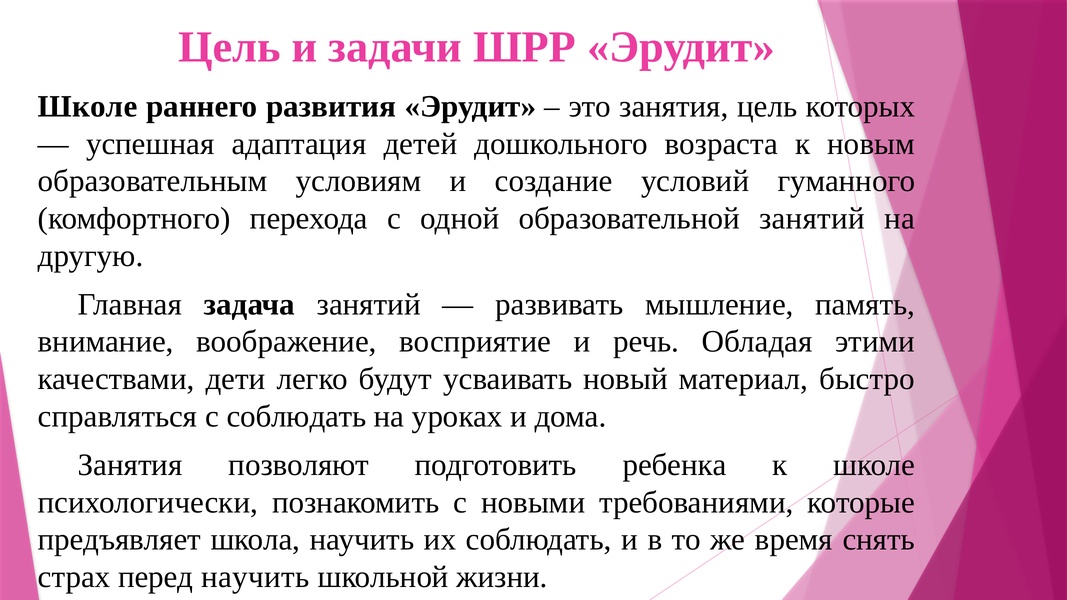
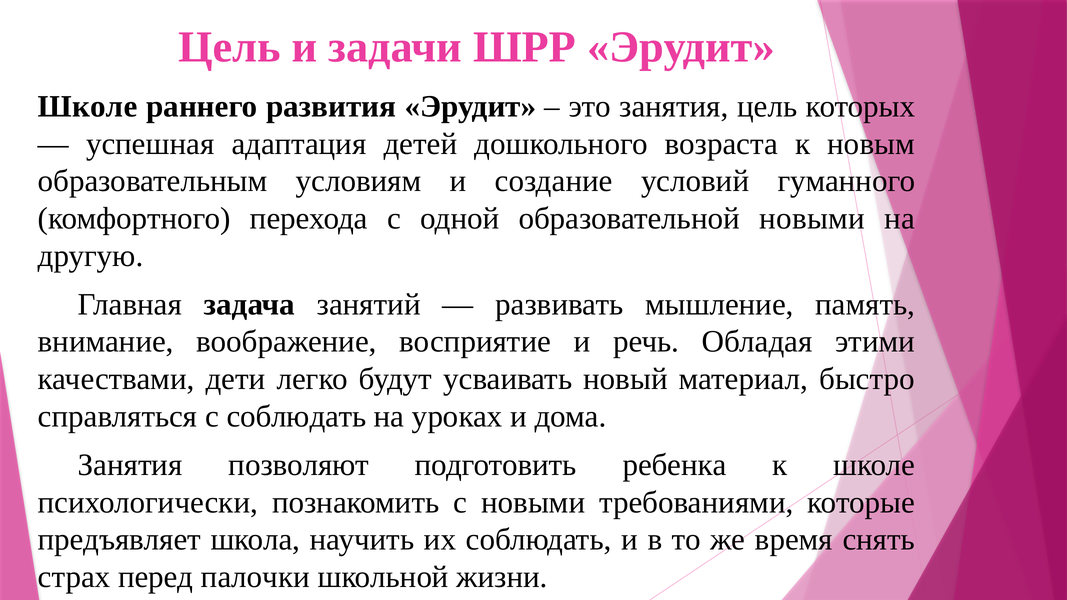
образовательной занятий: занятий -> новыми
перед научить: научить -> палочки
